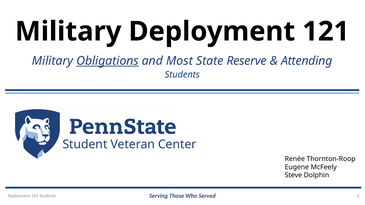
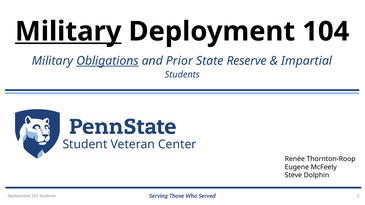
Military at (68, 32) underline: none -> present
121: 121 -> 104
Most: Most -> Prior
Attending: Attending -> Impartial
